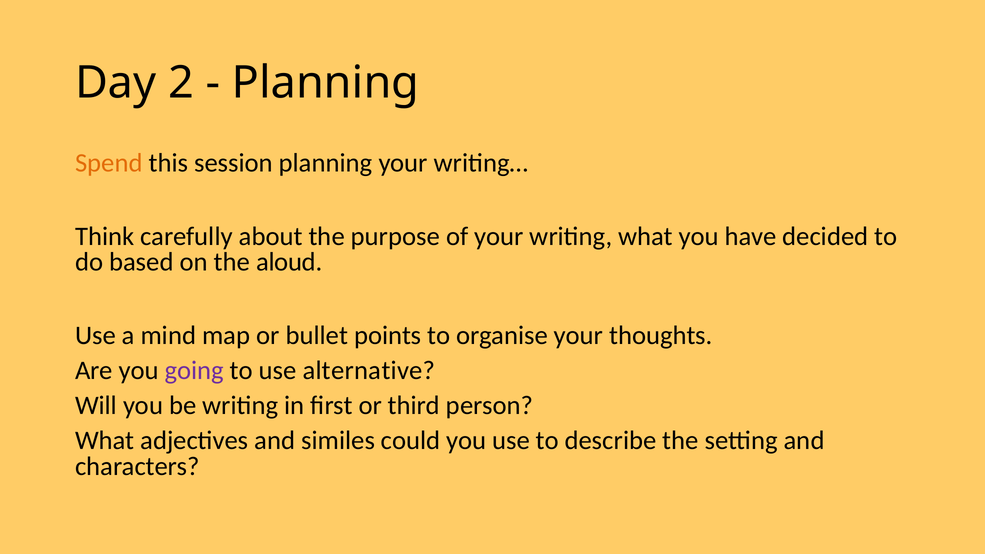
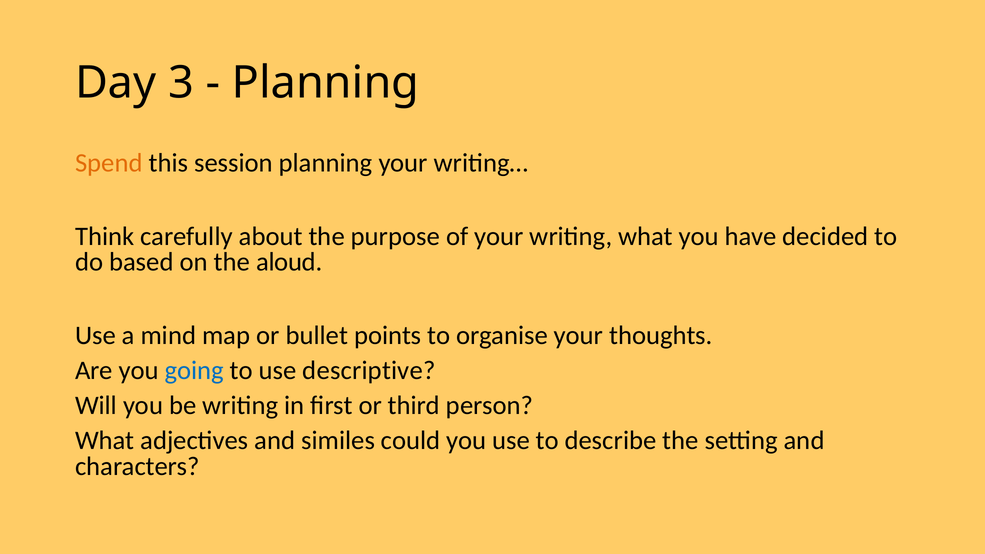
2: 2 -> 3
going colour: purple -> blue
alternative: alternative -> descriptive
